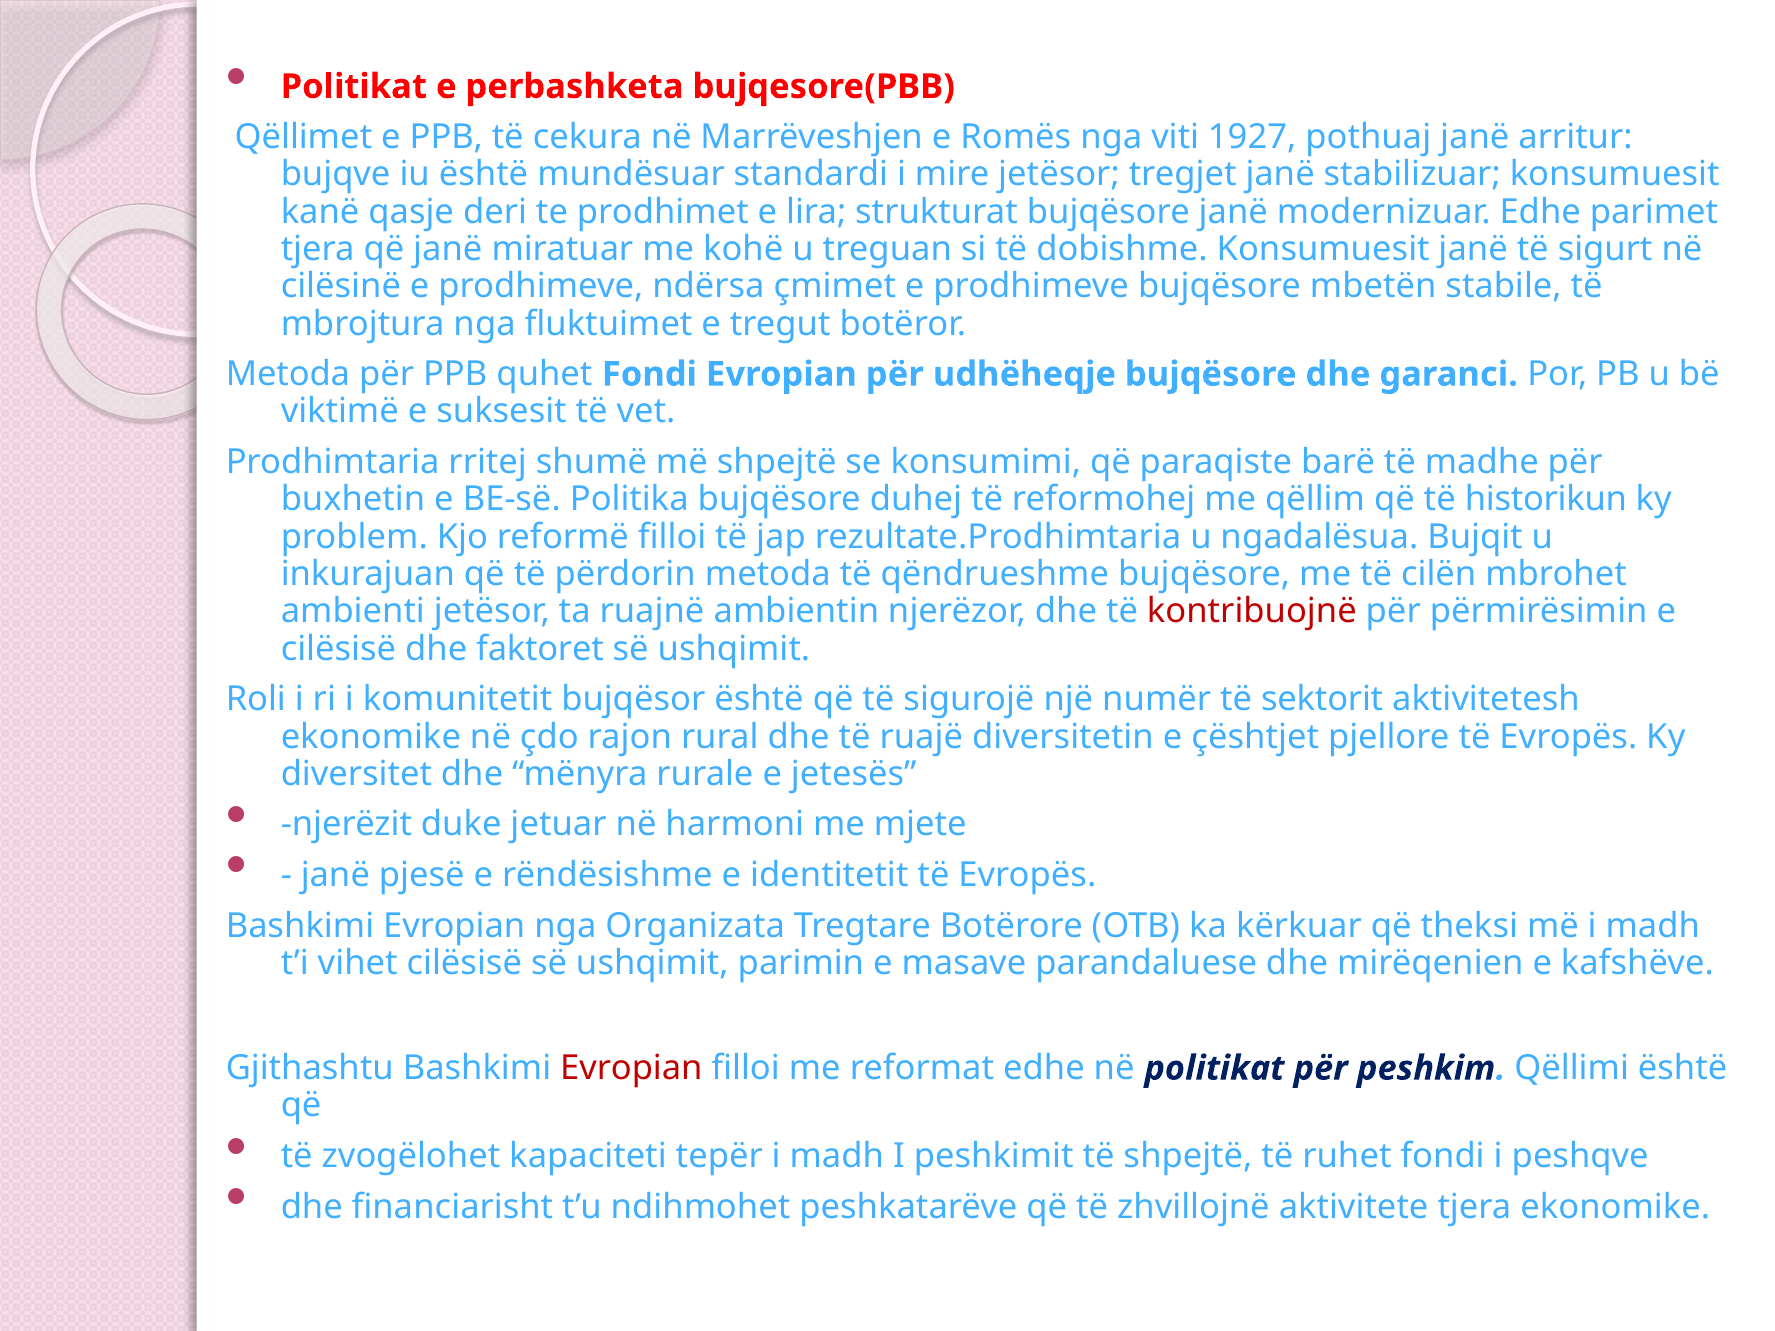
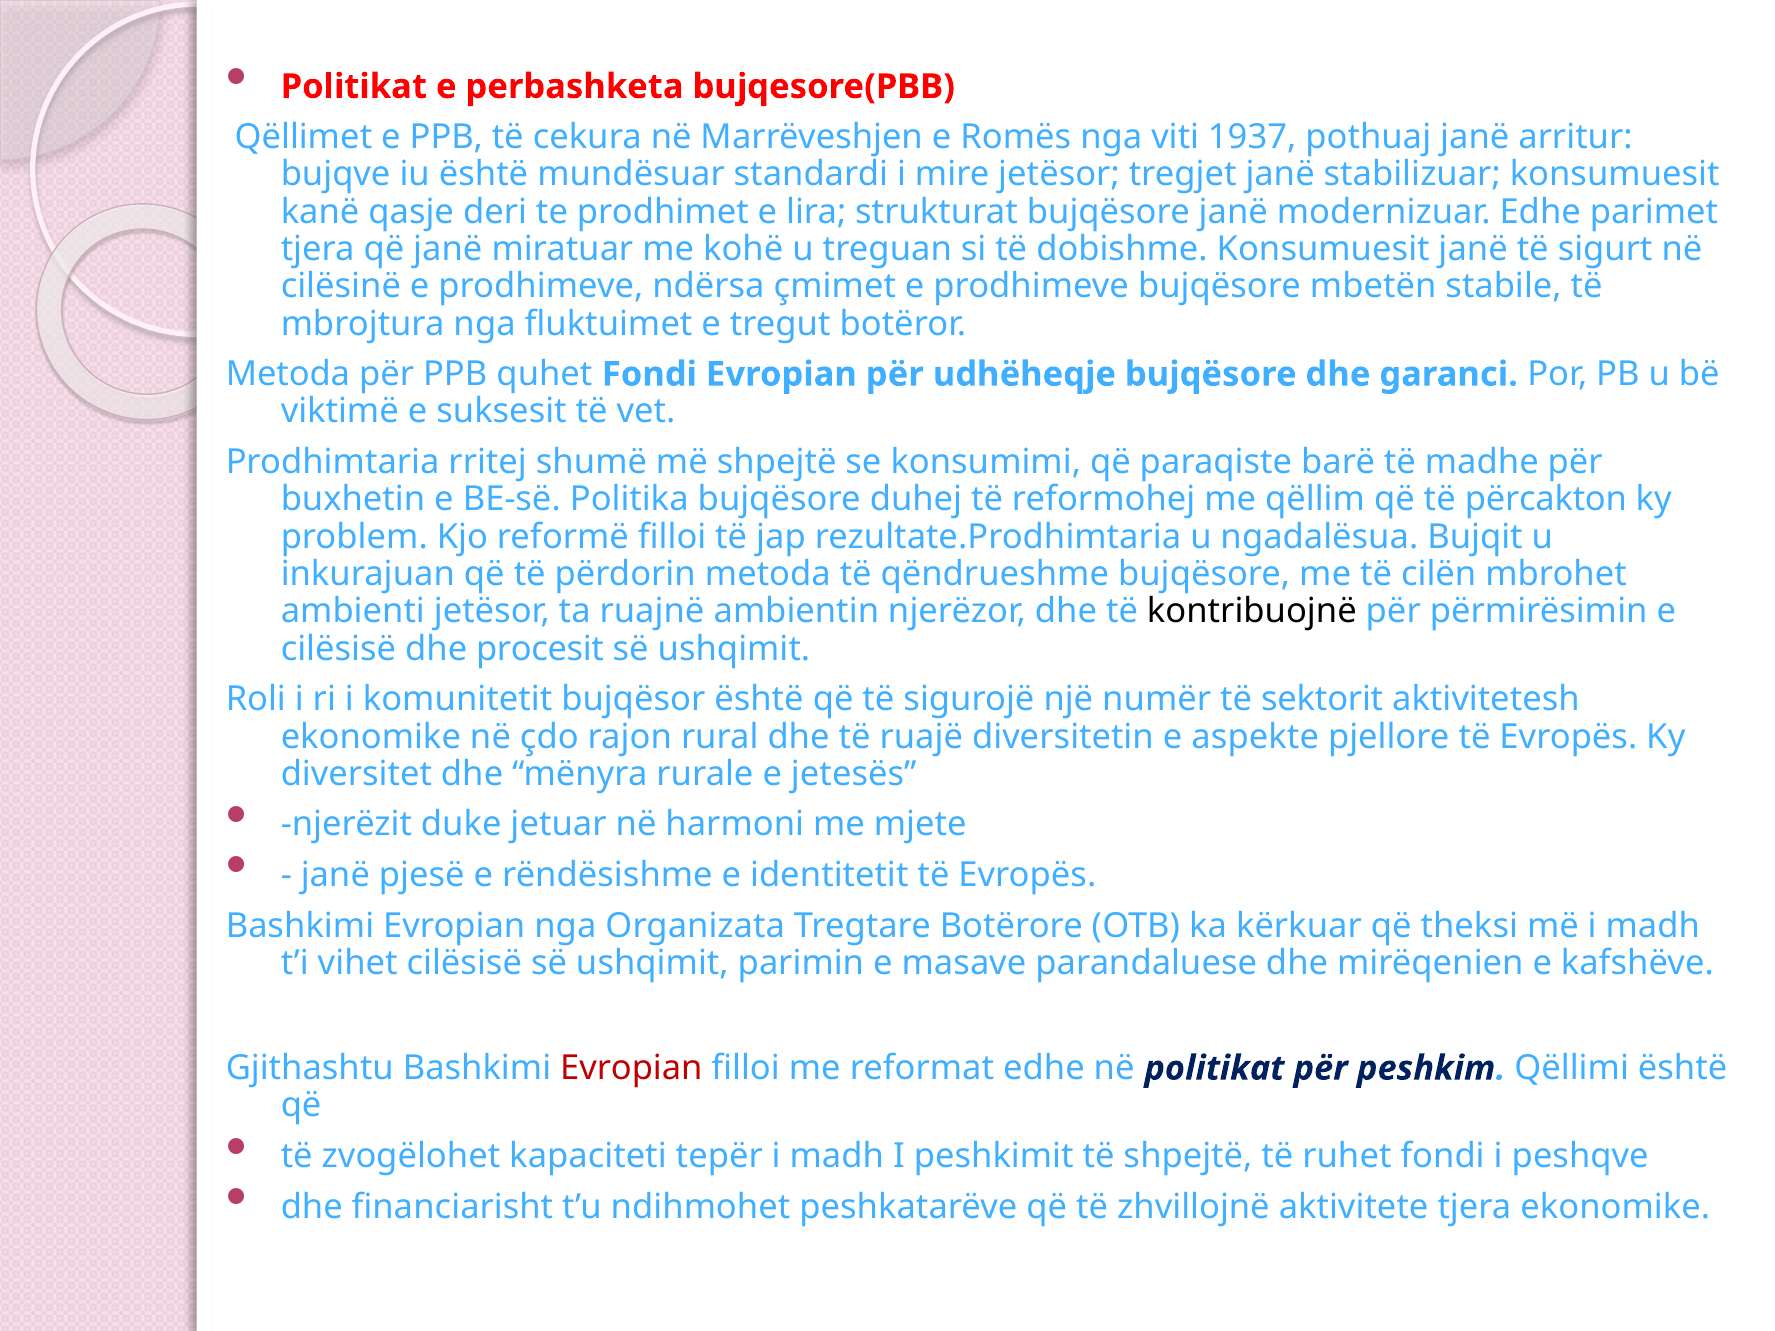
1927: 1927 -> 1937
historikun: historikun -> përcakton
kontribuojnë colour: red -> black
faktoret: faktoret -> procesit
çështjet: çështjet -> aspekte
